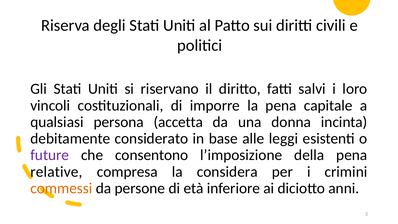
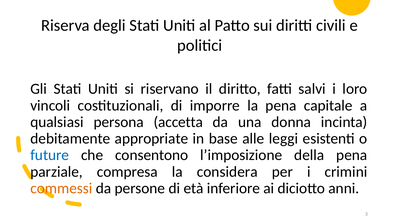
considerato: considerato -> appropriate
future colour: purple -> blue
relative: relative -> parziale
